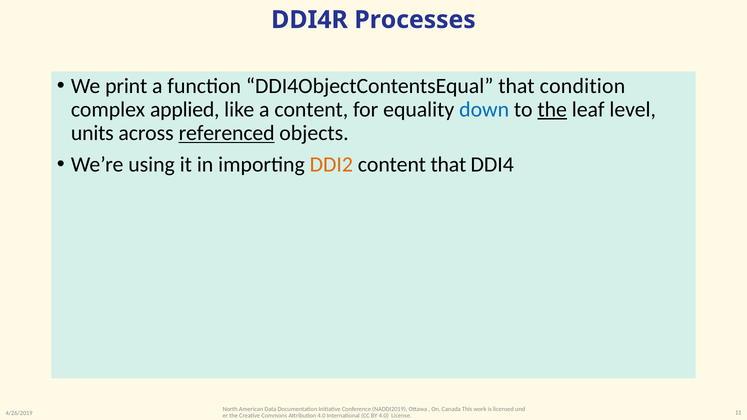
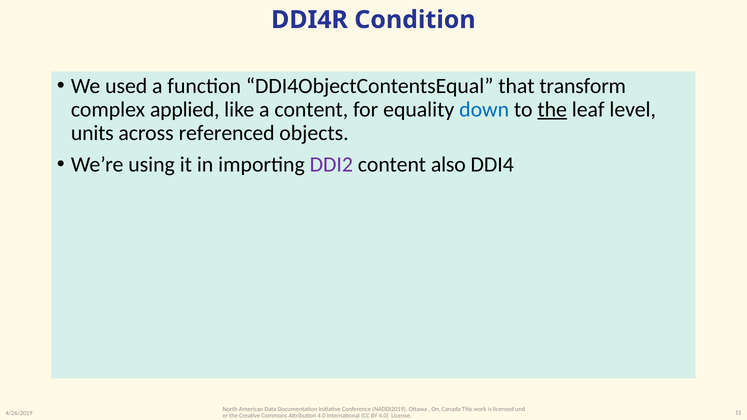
Processes: Processes -> Condition
print: print -> used
condition: condition -> transform
referenced underline: present -> none
DDI2 colour: orange -> purple
content that: that -> also
